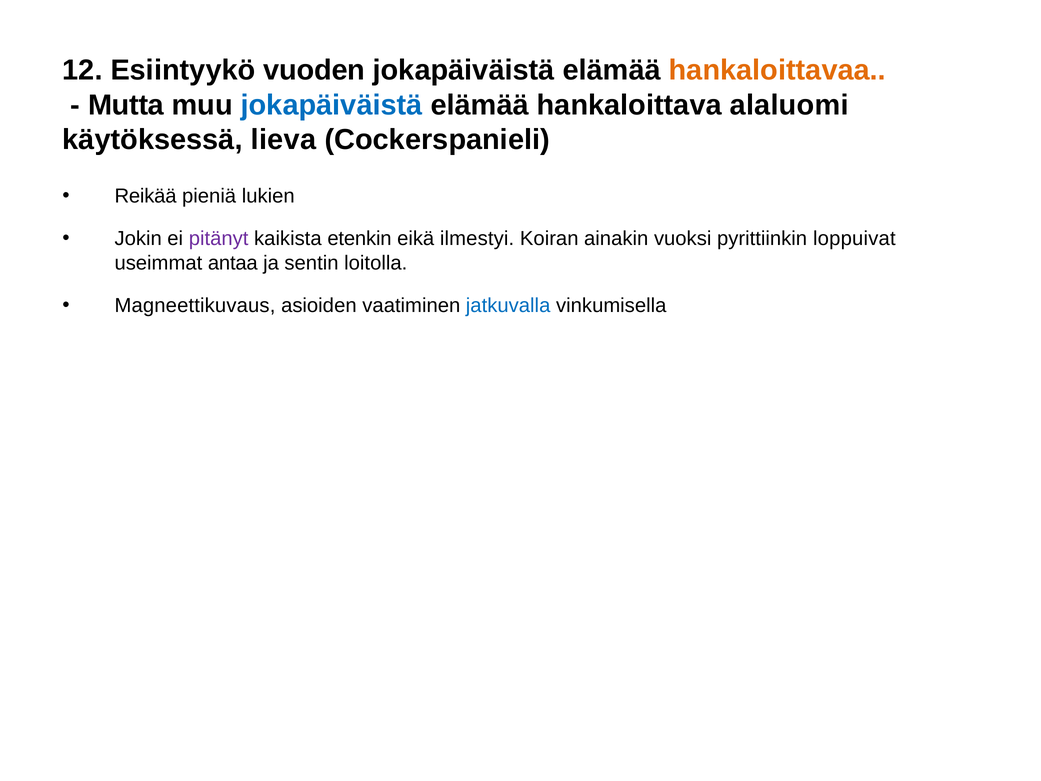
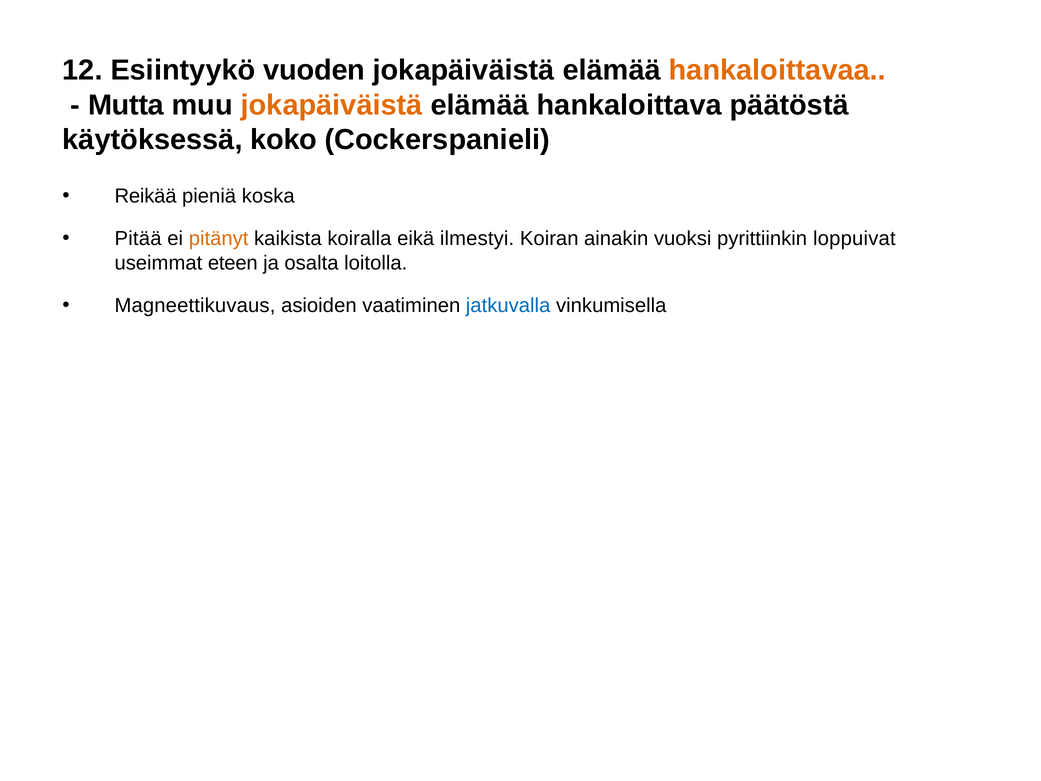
jokapäiväistä at (332, 105) colour: blue -> orange
alaluomi: alaluomi -> päätöstä
lieva: lieva -> koko
lukien: lukien -> koska
Jokin: Jokin -> Pitää
pitänyt colour: purple -> orange
etenkin: etenkin -> koiralla
antaa: antaa -> eteen
sentin: sentin -> osalta
